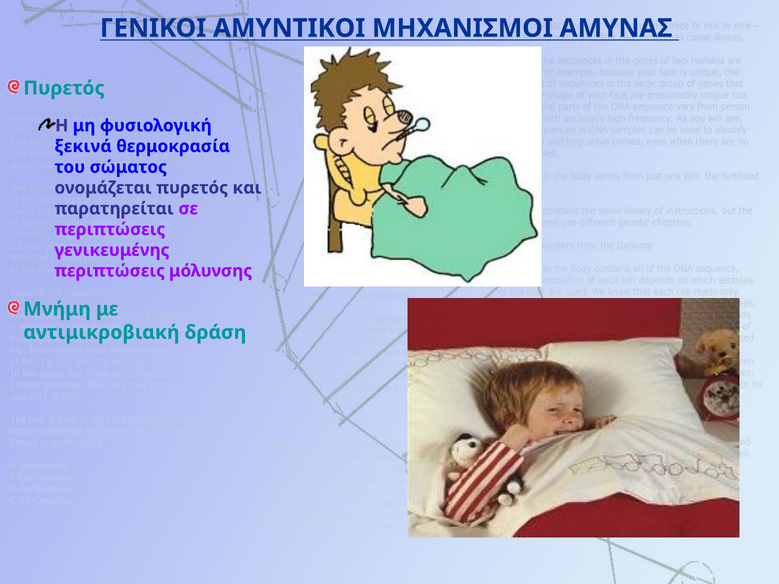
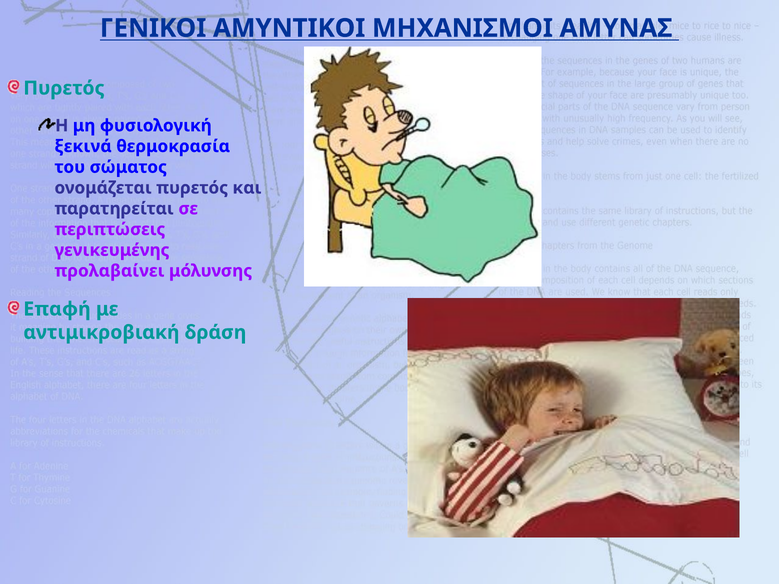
περιπτώσεις at (110, 271): περιπτώσεις -> προλαβαίνει
Μνήμη: Μνήμη -> Επαφή
